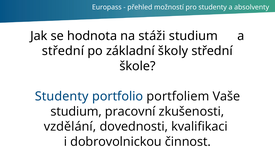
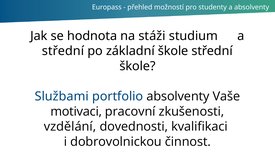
základní školy: školy -> škole
Studenty at (62, 96): Studenty -> Službami
portfolio portfoliem: portfoliem -> absolventy
studium at (76, 111): studium -> motivaci
